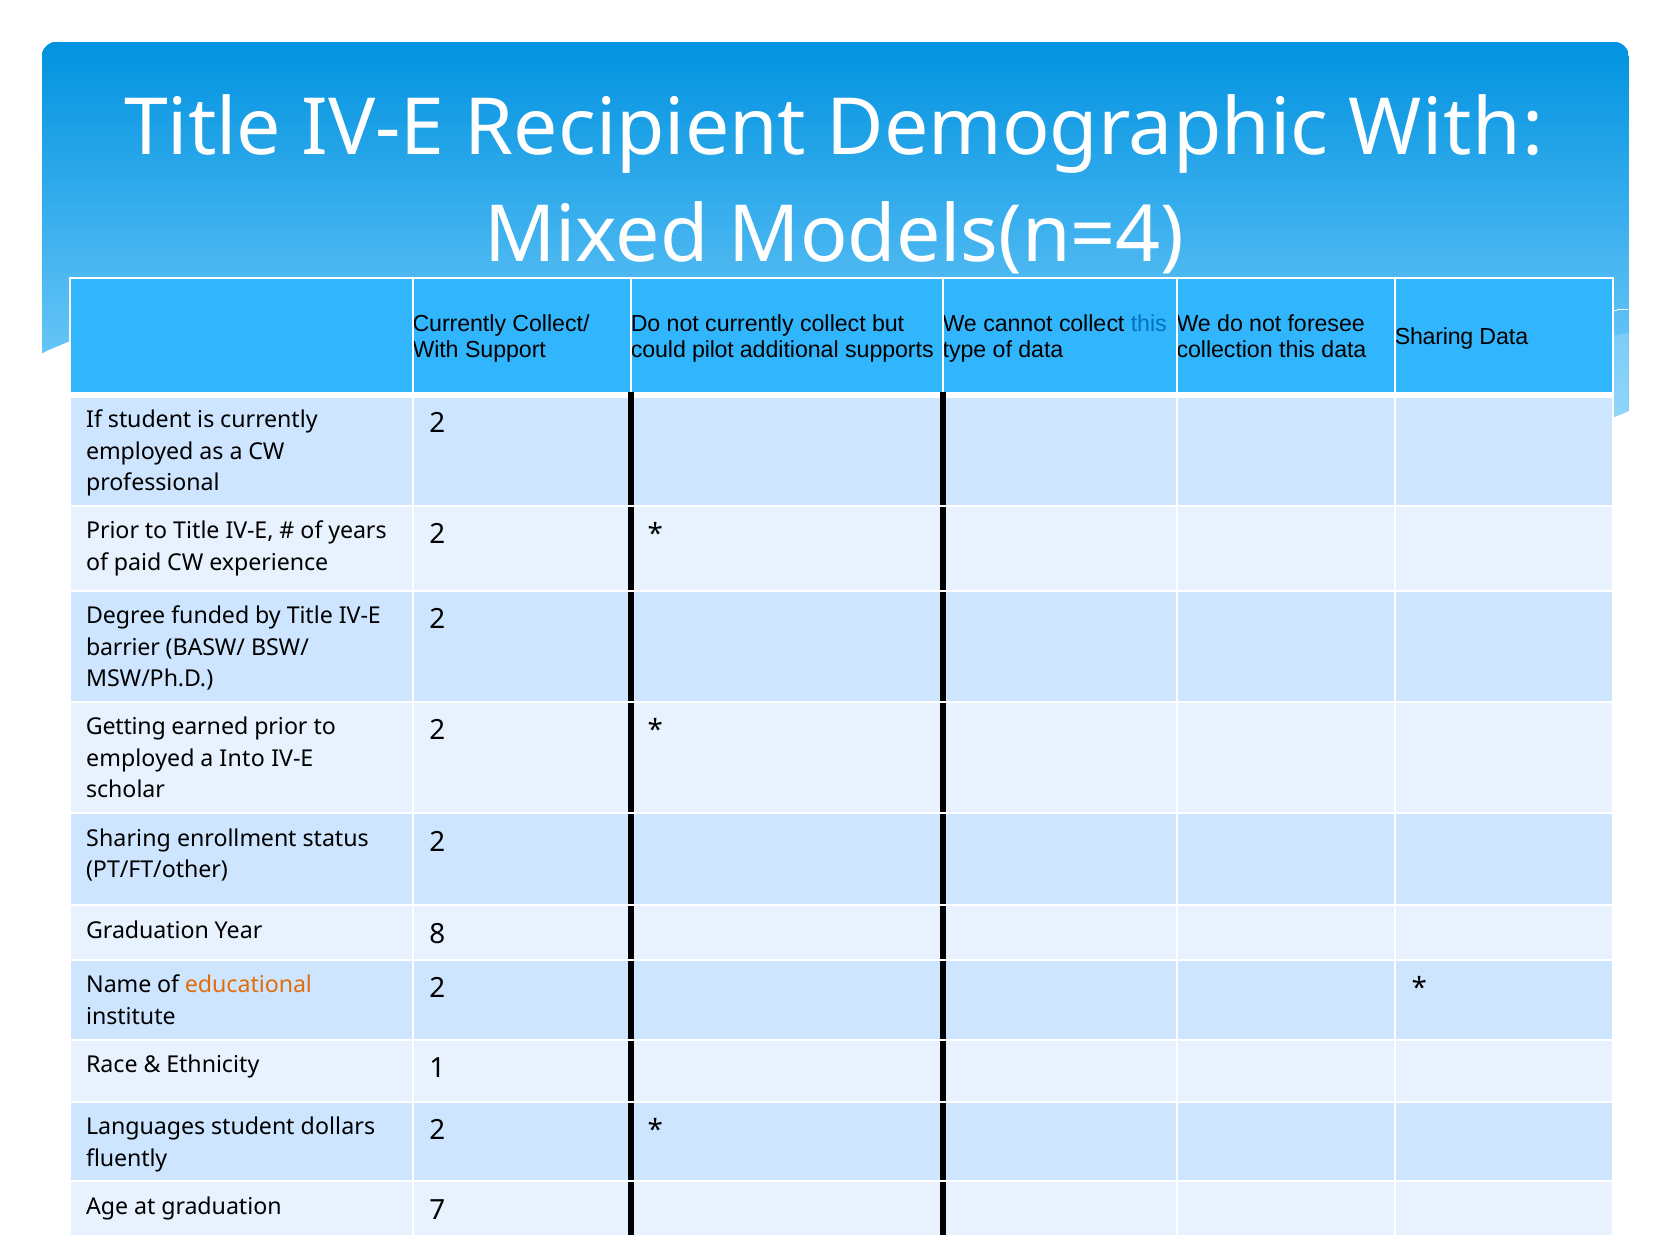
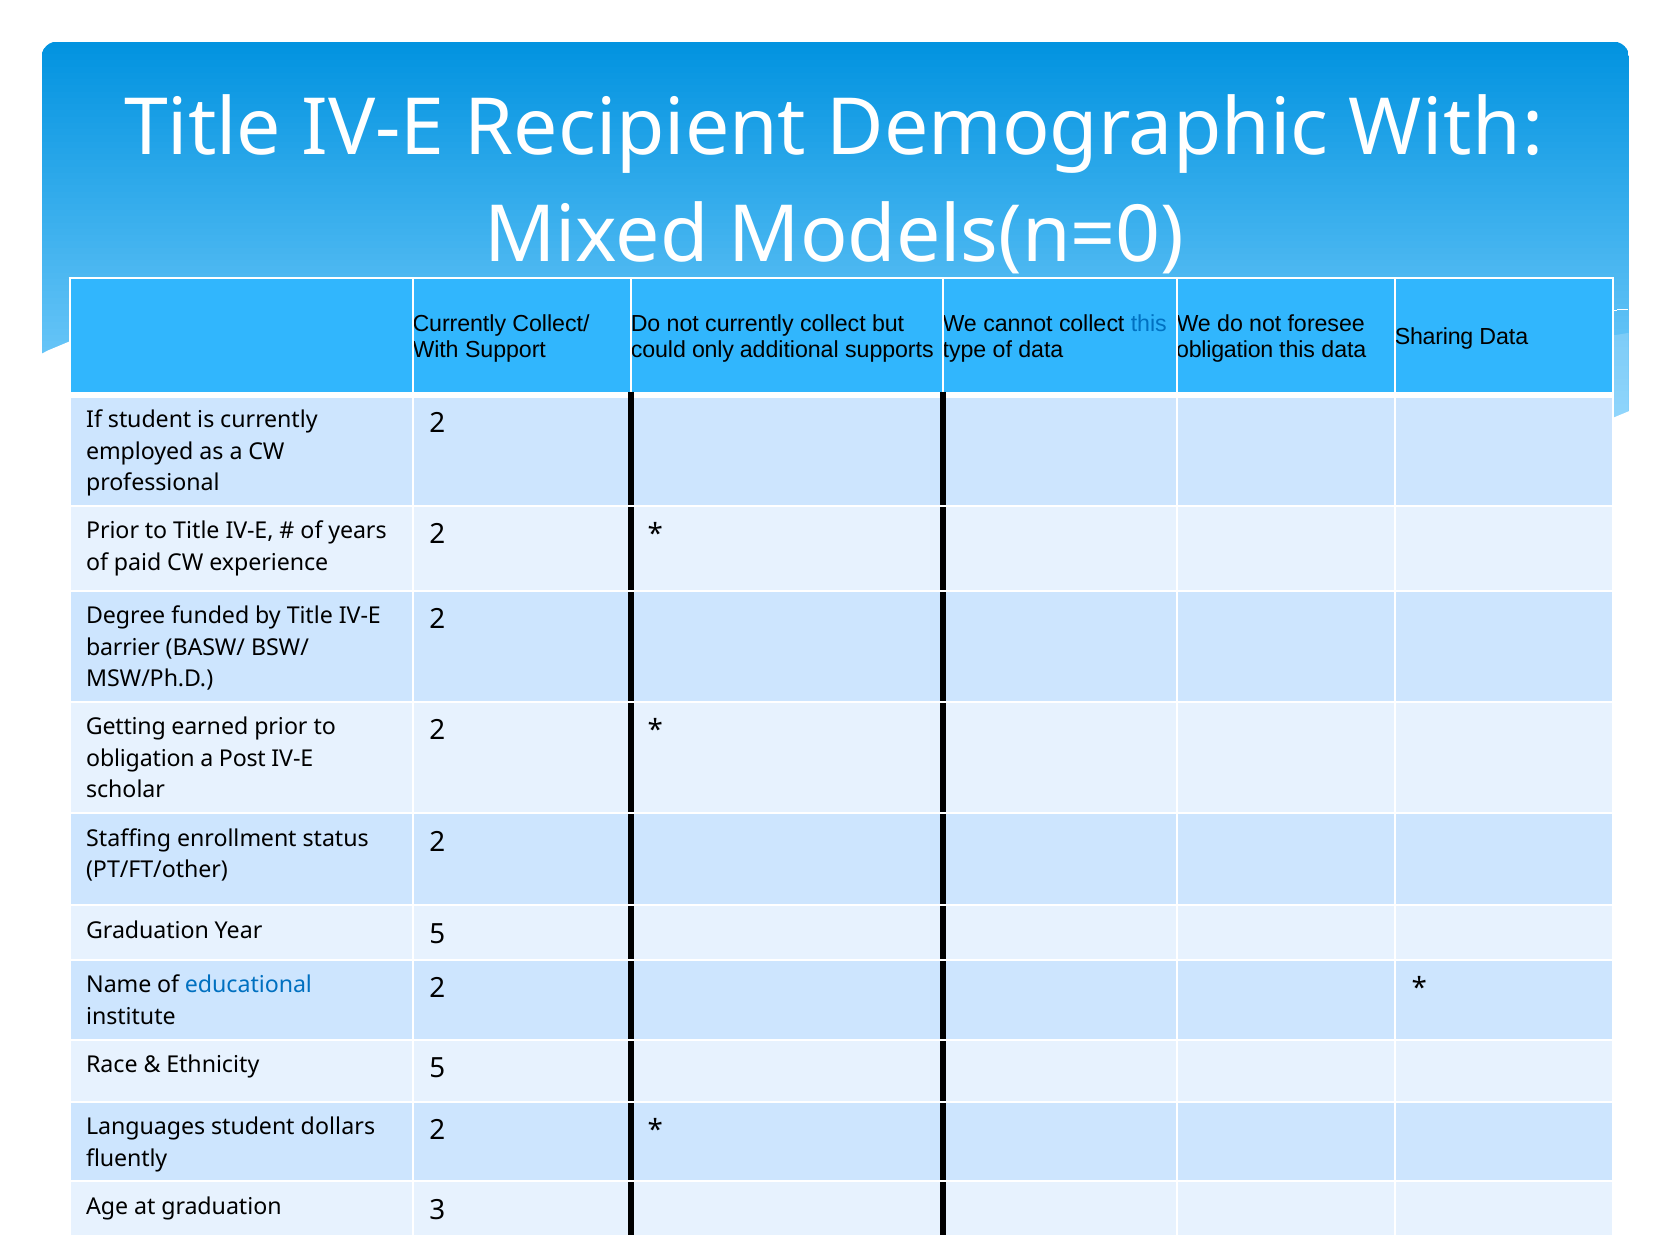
Models(n=4: Models(n=4 -> Models(n=0
pilot: pilot -> only
collection at (1225, 350): collection -> obligation
employed at (140, 759): employed -> obligation
Into: Into -> Post
Sharing at (129, 838): Sharing -> Staffing
Year 8: 8 -> 5
educational colour: orange -> blue
Ethnicity 1: 1 -> 5
7: 7 -> 3
